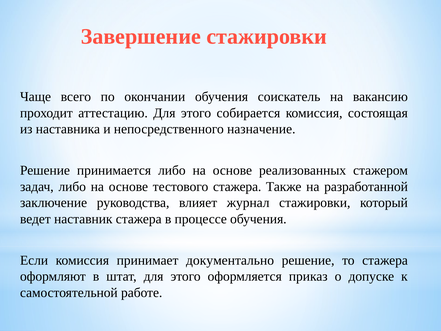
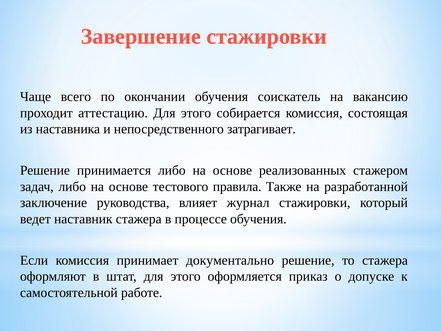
назначение: назначение -> затрагивает
тестового стажера: стажера -> правила
